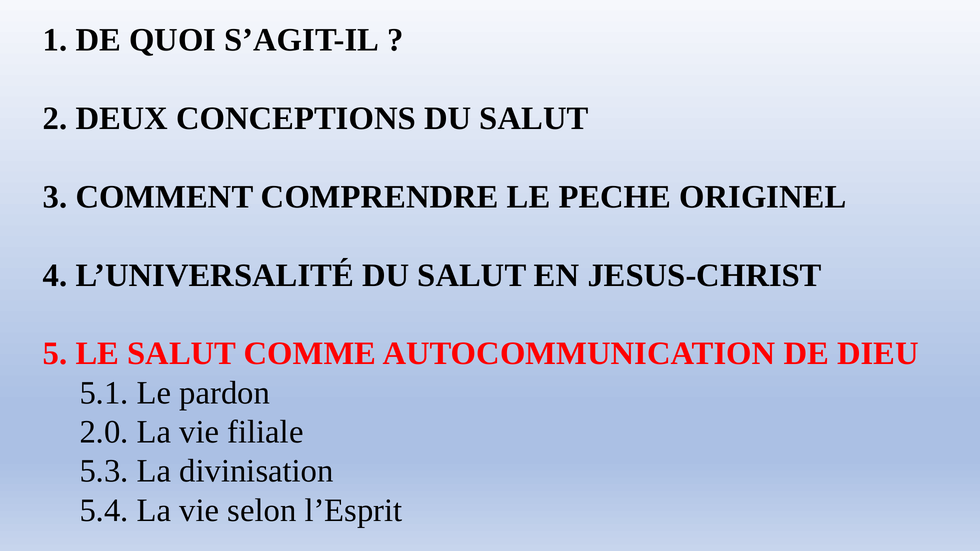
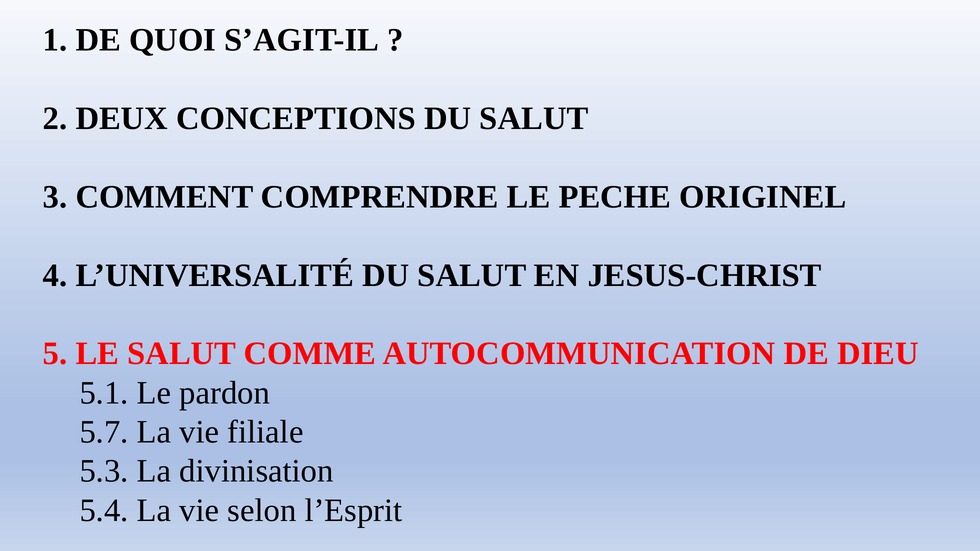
2.0: 2.0 -> 5.7
